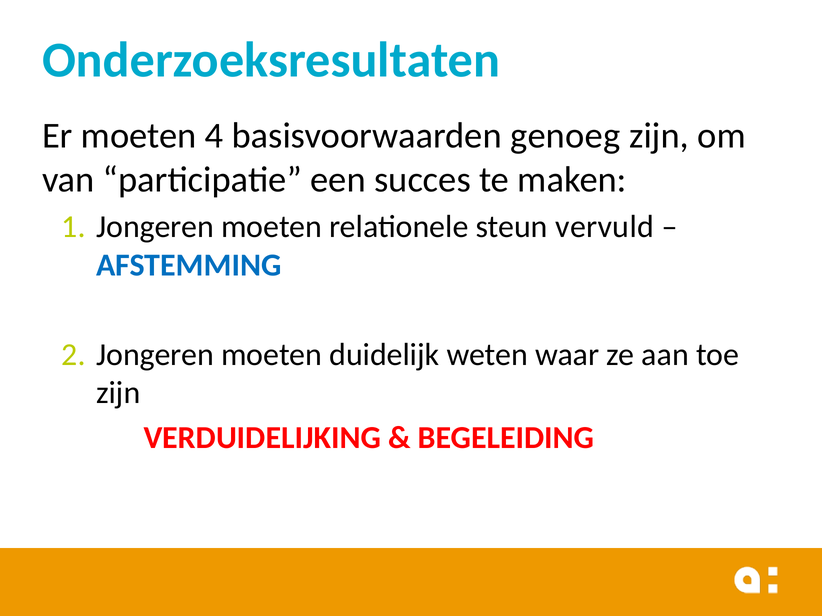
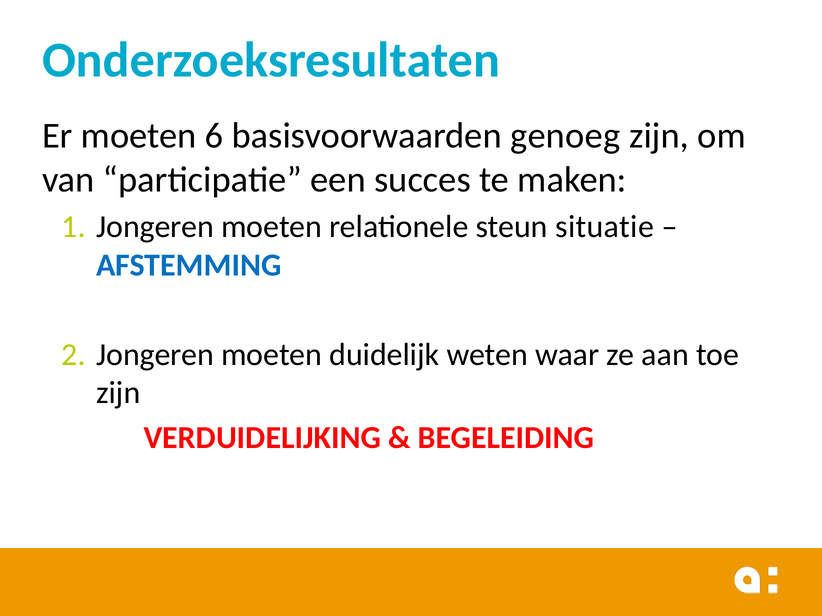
4: 4 -> 6
vervuld: vervuld -> situatie
